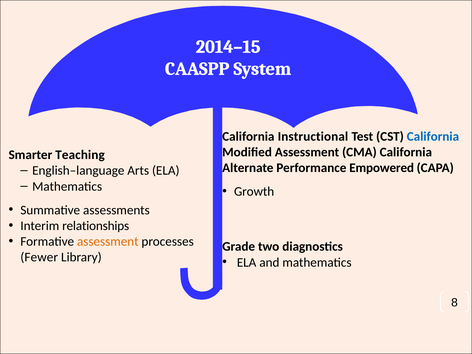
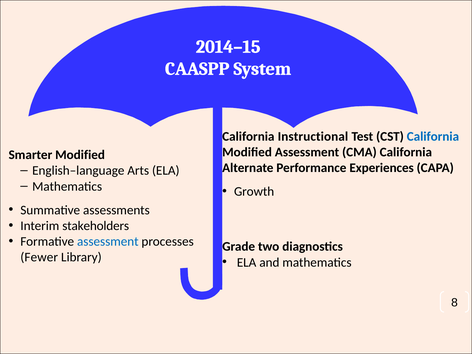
Smarter Teaching: Teaching -> Modified
Empowered: Empowered -> Experiences
relationships: relationships -> stakeholders
assessment at (108, 242) colour: orange -> blue
